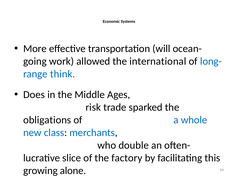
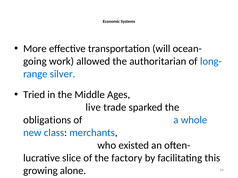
international: international -> authoritarian
think: think -> silver
Does: Does -> Tried
risk: risk -> live
double: double -> existed
